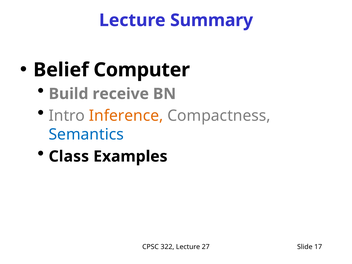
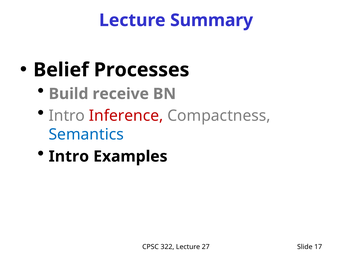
Computer: Computer -> Processes
Inference colour: orange -> red
Class at (69, 156): Class -> Intro
